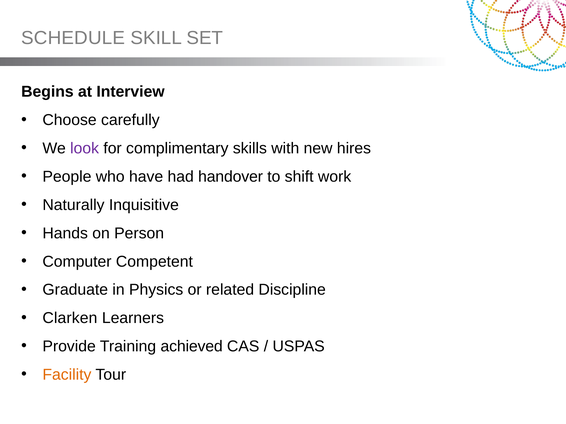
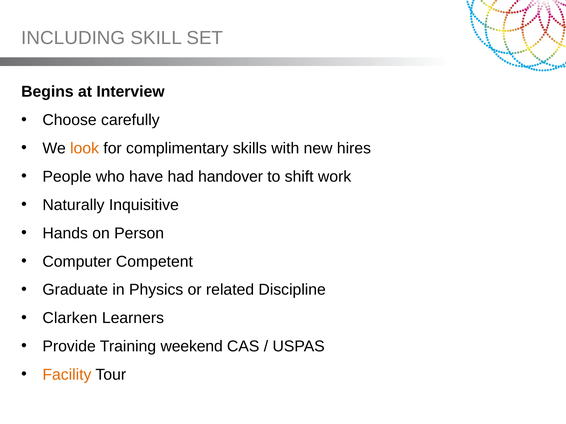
SCHEDULE: SCHEDULE -> INCLUDING
look colour: purple -> orange
achieved: achieved -> weekend
